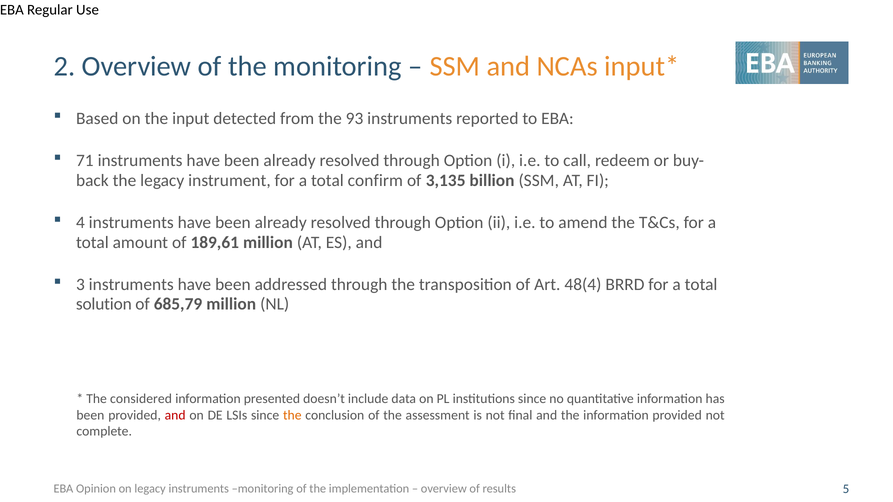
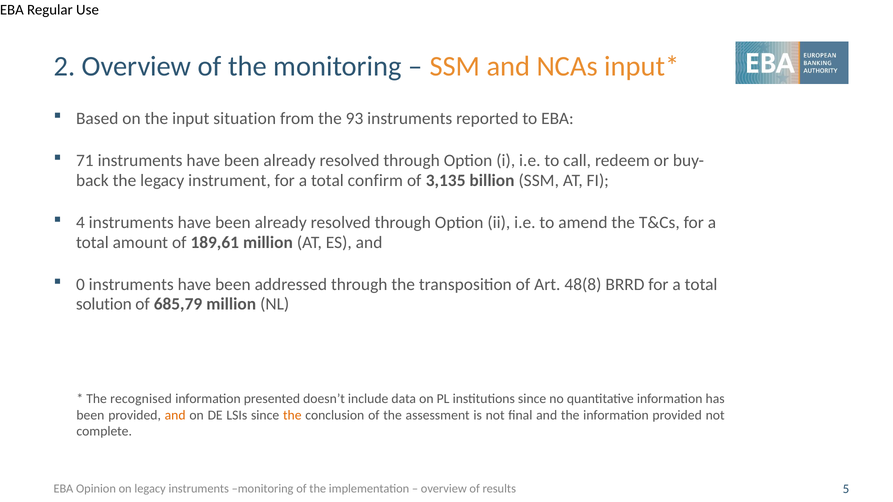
detected: detected -> situation
3: 3 -> 0
48(4: 48(4 -> 48(8
considered: considered -> recognised
and at (175, 415) colour: red -> orange
